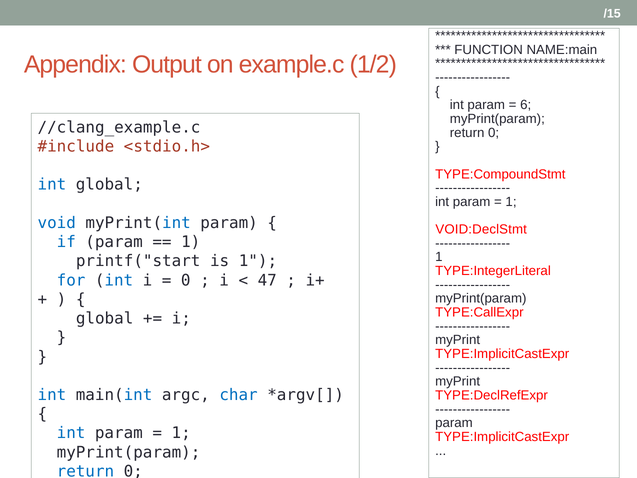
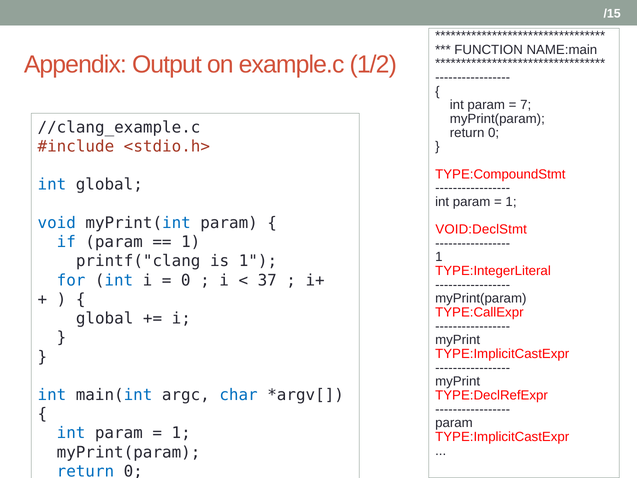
6: 6 -> 7
printf("start: printf("start -> printf("clang
47: 47 -> 37
